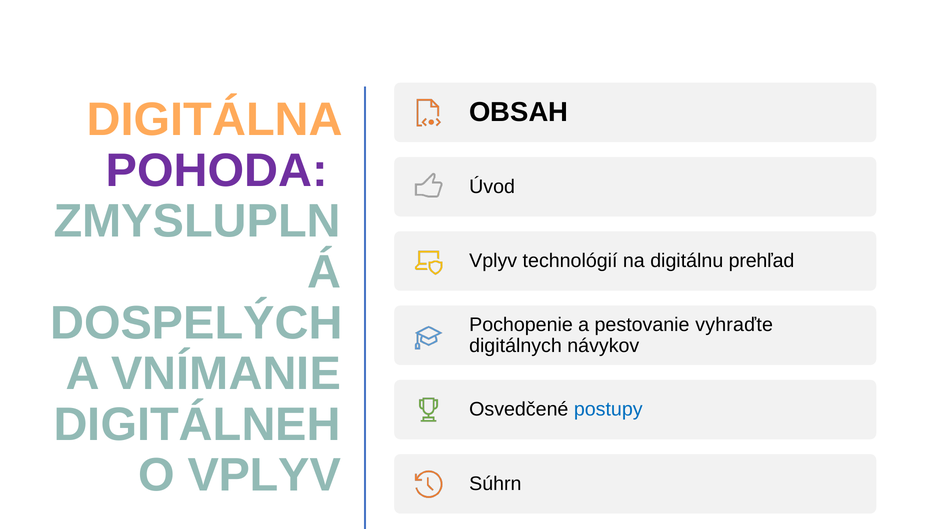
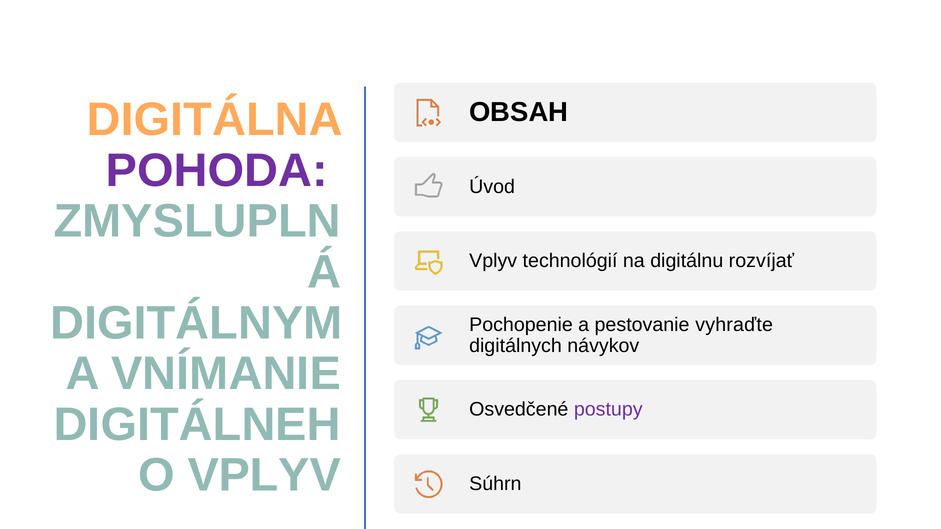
prehľad: prehľad -> rozvíjať
DOSPELÝCH: DOSPELÝCH -> DIGITÁLNYM
postupy colour: blue -> purple
